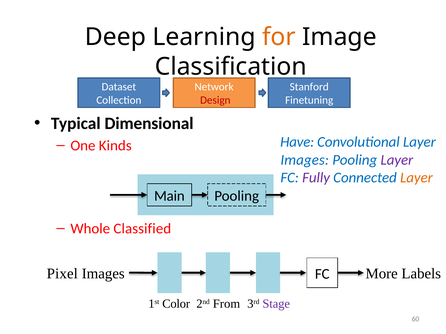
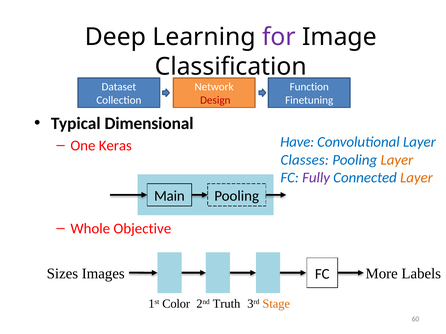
for colour: orange -> purple
Stanford: Stanford -> Function
Kinds: Kinds -> Keras
Images at (305, 160): Images -> Classes
Layer at (397, 160) colour: purple -> orange
Classified: Classified -> Objective
Pixel: Pixel -> Sizes
From: From -> Truth
Stage colour: purple -> orange
